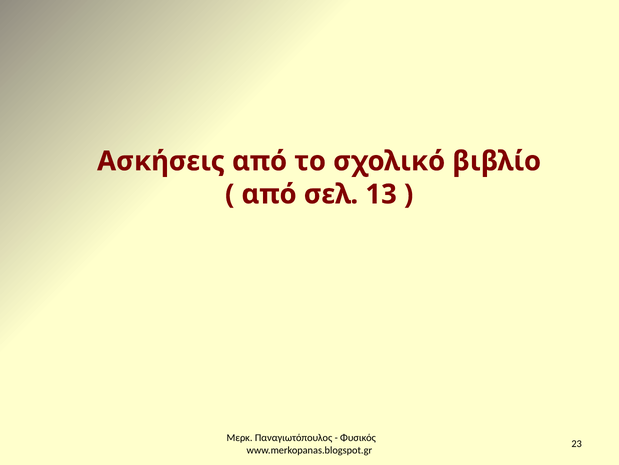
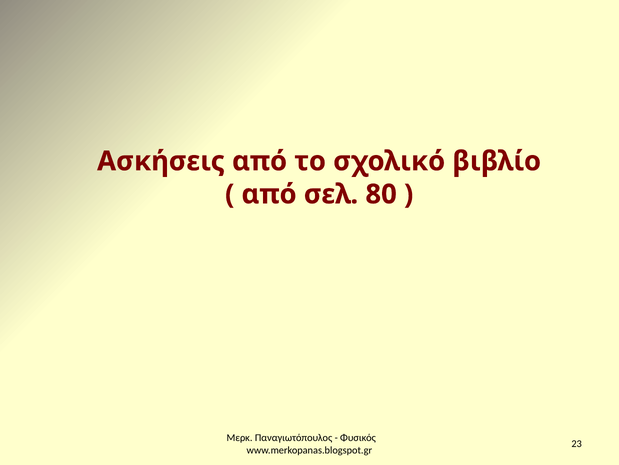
13: 13 -> 80
